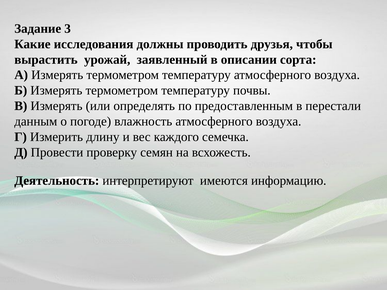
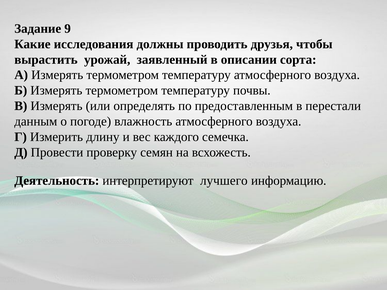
3: 3 -> 9
имеются: имеются -> лучшего
